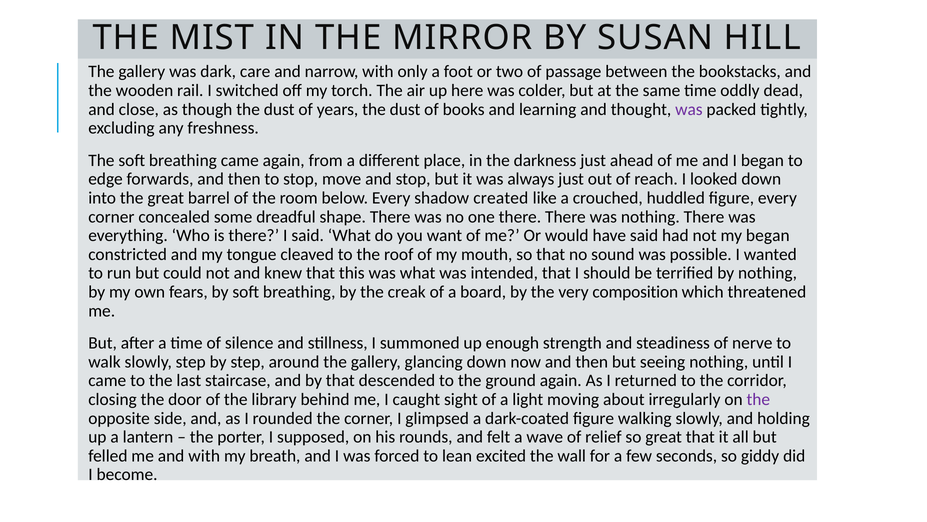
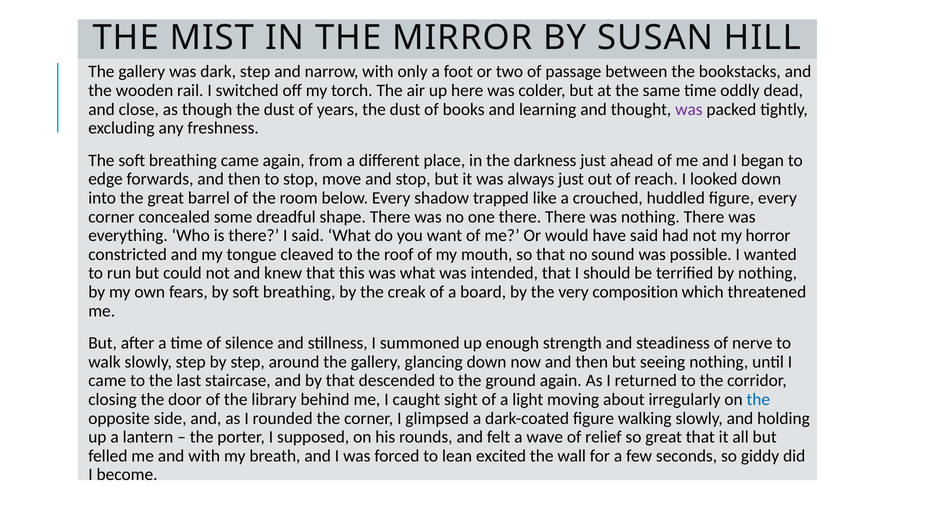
dark care: care -> step
created: created -> trapped
my began: began -> horror
the at (758, 399) colour: purple -> blue
